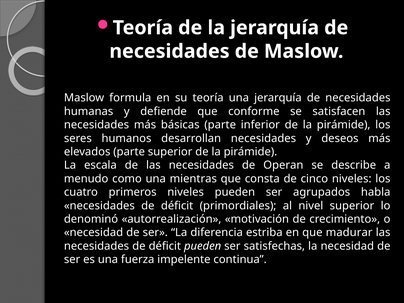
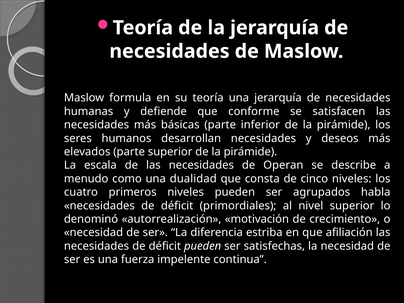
mientras: mientras -> dualidad
madurar: madurar -> afiliación
